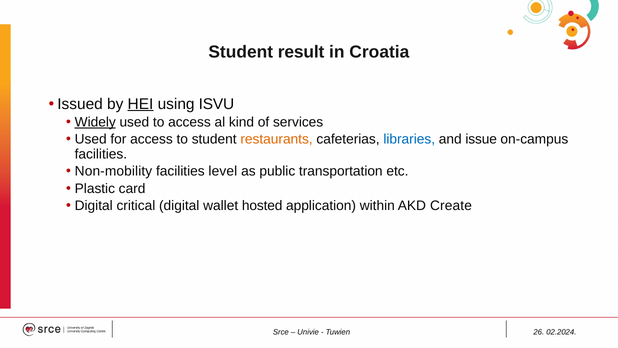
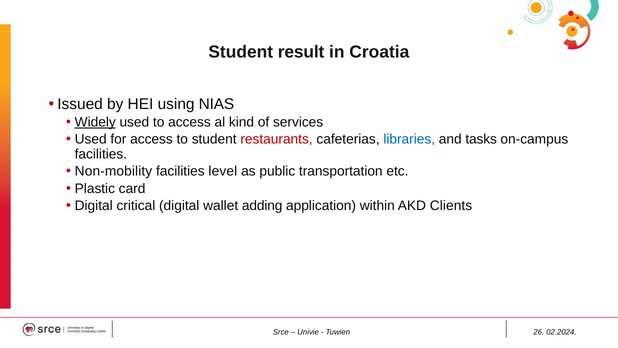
HEI underline: present -> none
ISVU: ISVU -> NIAS
restaurants colour: orange -> red
issue: issue -> tasks
hosted: hosted -> adding
Create: Create -> Clients
